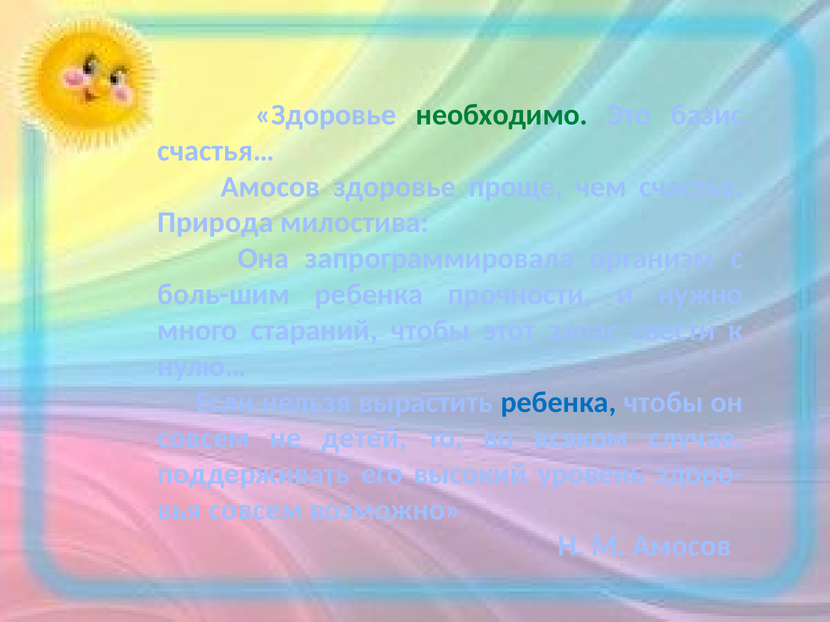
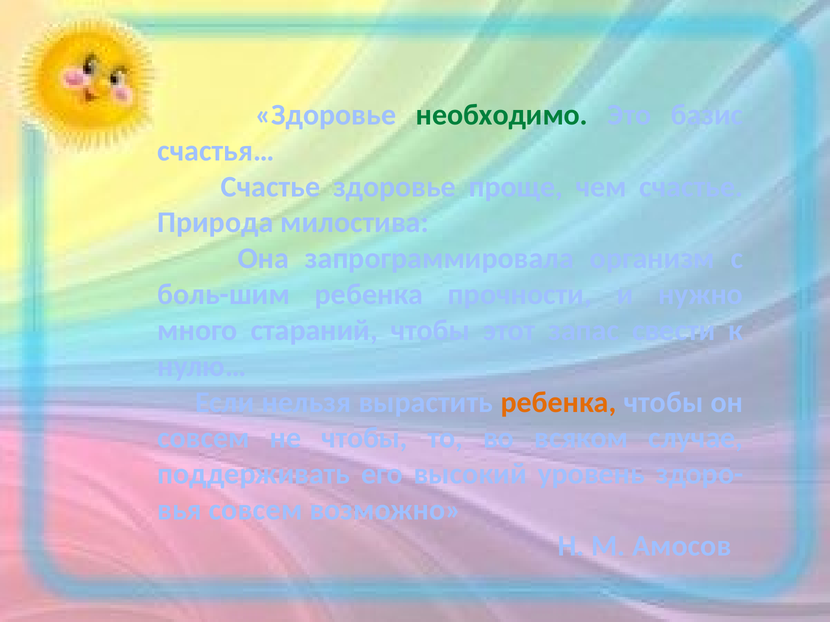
Амосов at (270, 187): Амосов -> Счастье
ребенка at (558, 402) colour: blue -> orange
не детей: детей -> чтобы
